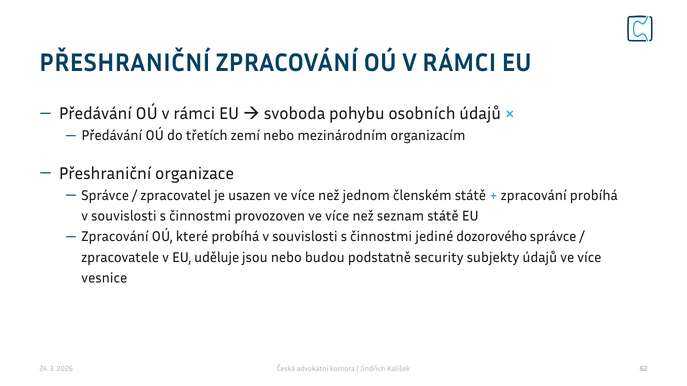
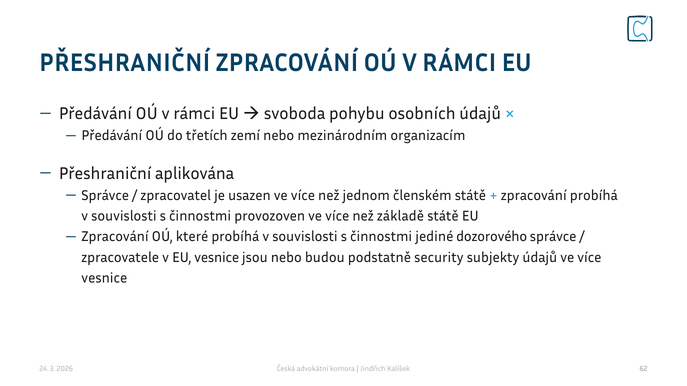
organizace: organizace -> aplikována
seznam: seznam -> základě
EU uděluje: uděluje -> vesnice
